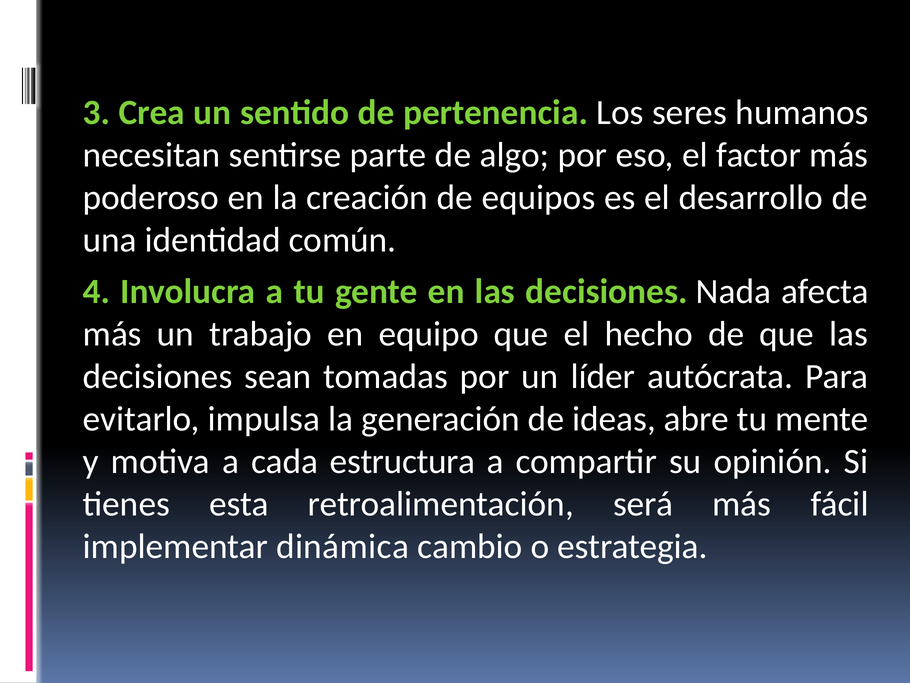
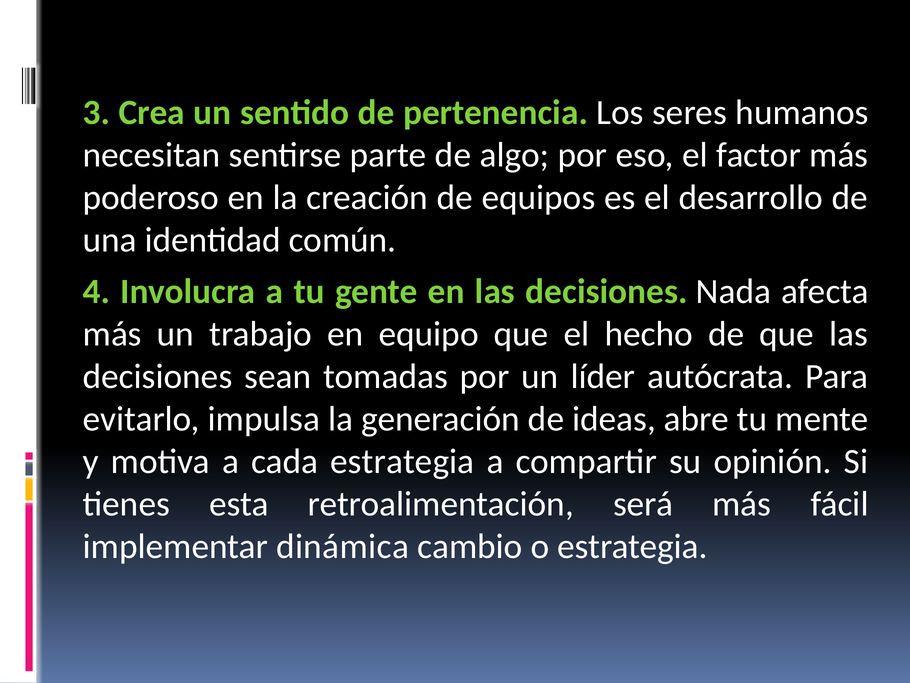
cada estructura: estructura -> estrategia
